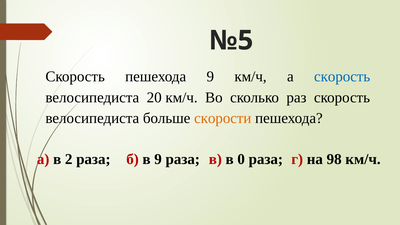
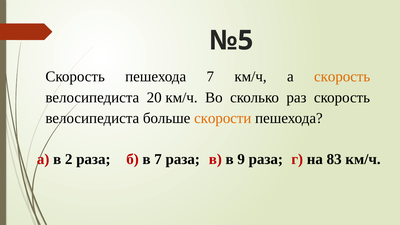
пешехода 9: 9 -> 7
скорость at (342, 77) colour: blue -> orange
в 9: 9 -> 7
0: 0 -> 9
98: 98 -> 83
